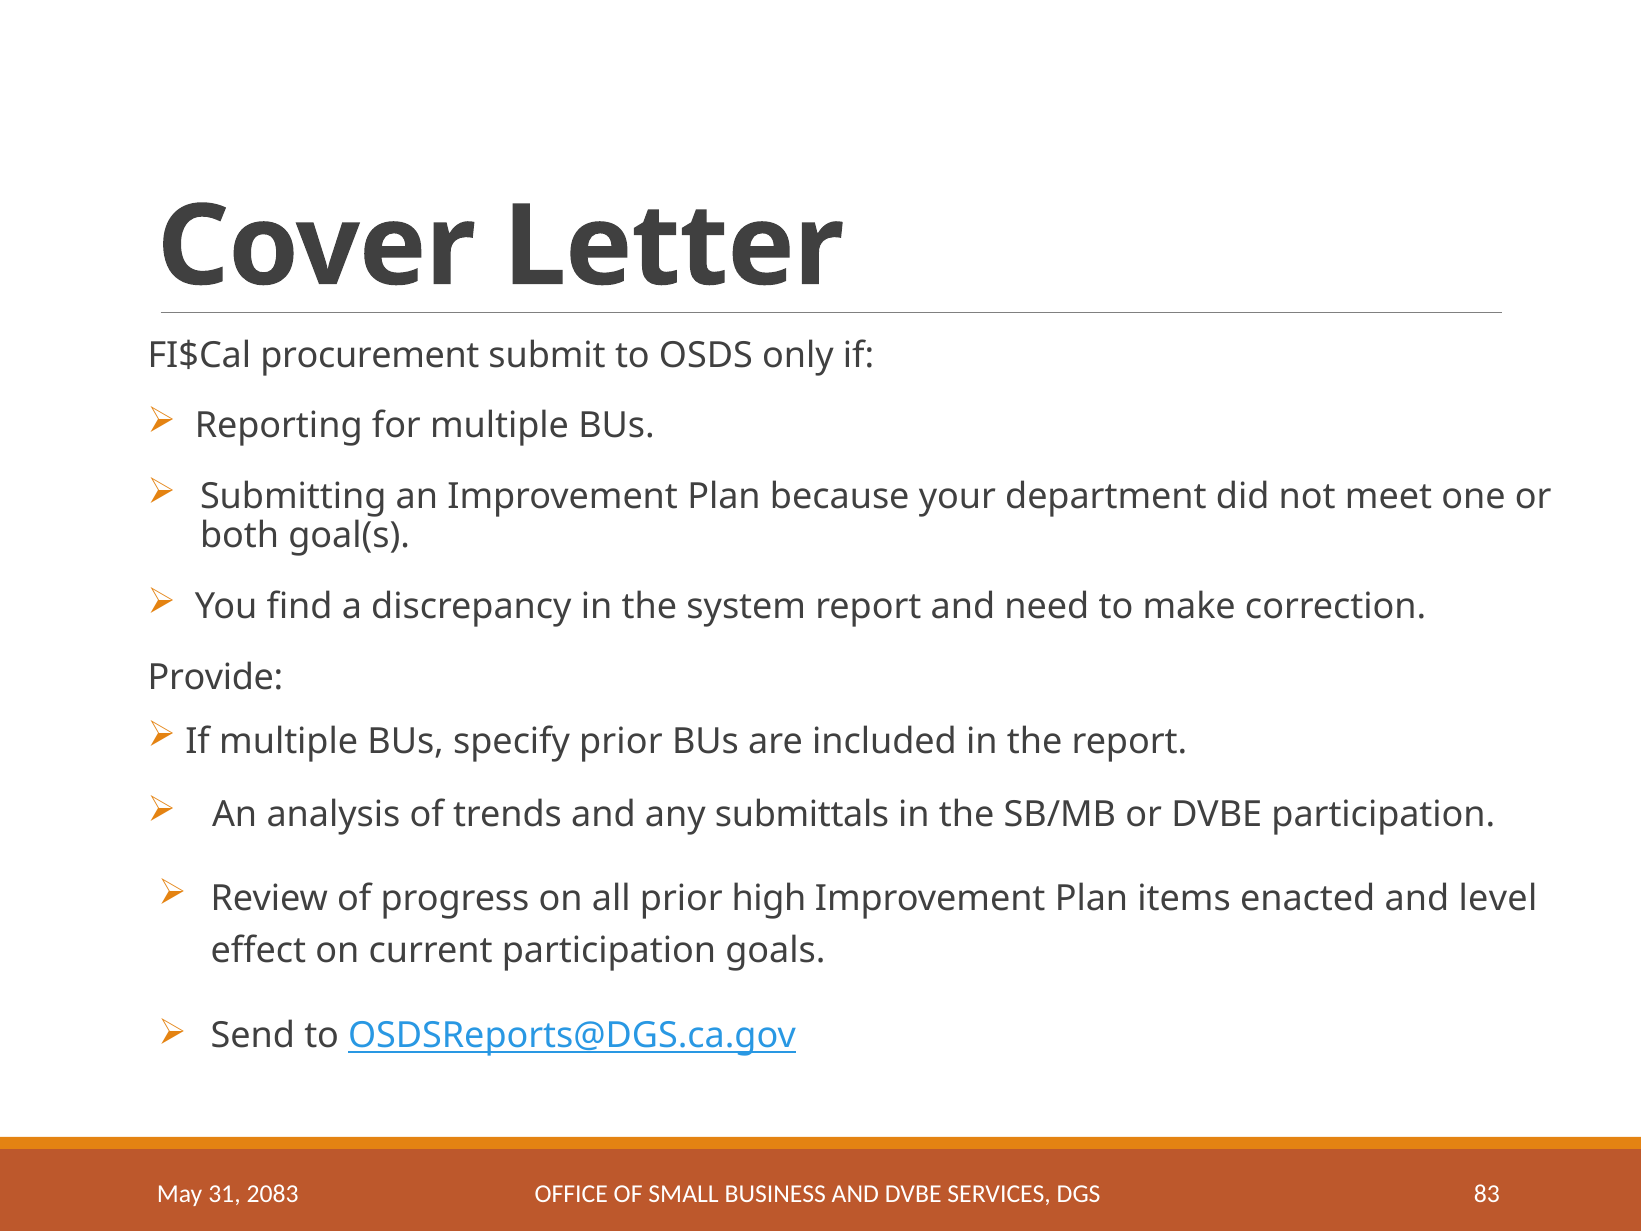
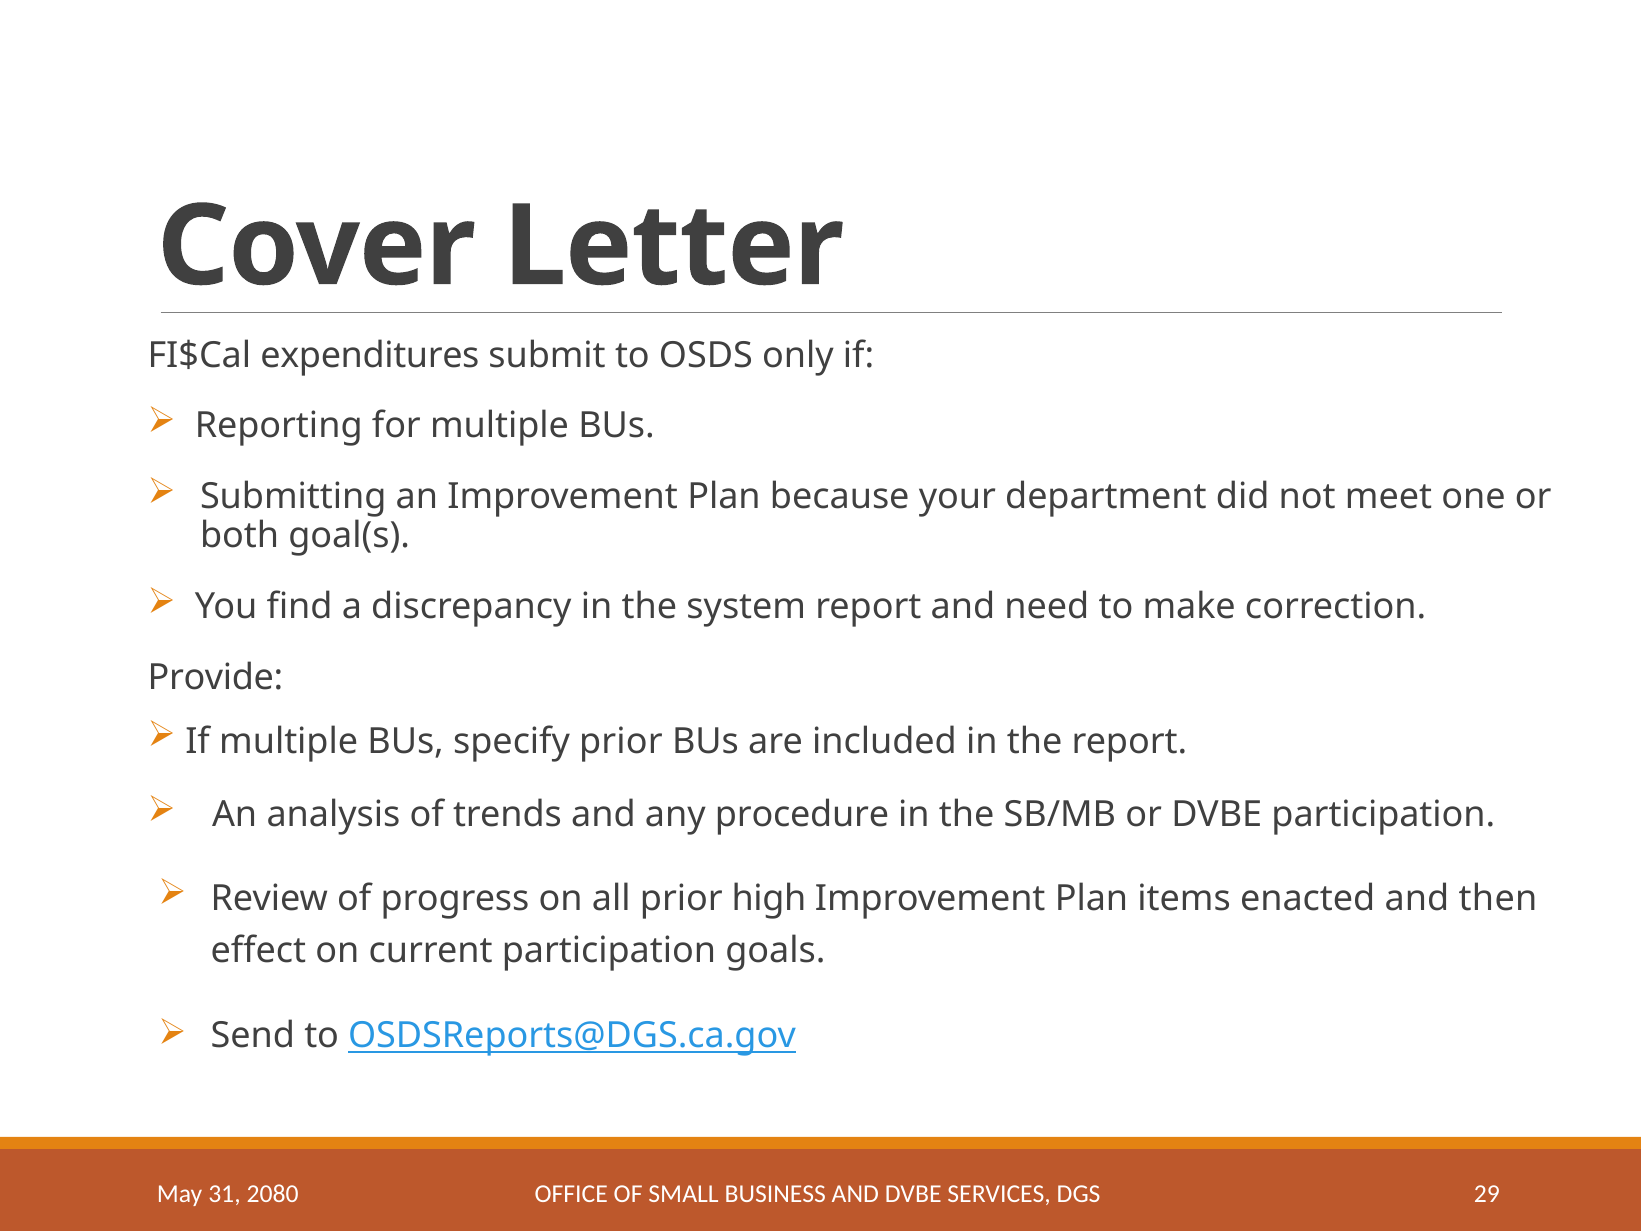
procurement: procurement -> expenditures
submittals: submittals -> procedure
level: level -> then
83: 83 -> 29
2083: 2083 -> 2080
